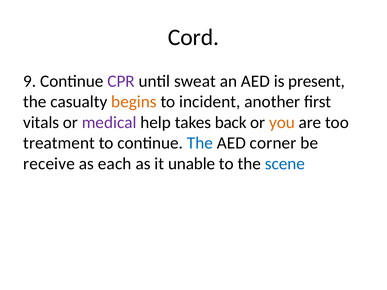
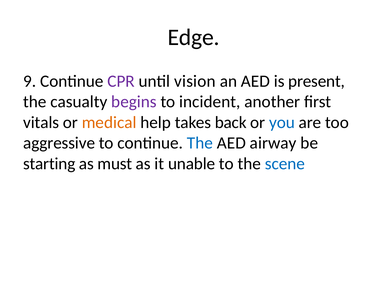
Cord: Cord -> Edge
sweat: sweat -> vision
begins colour: orange -> purple
medical colour: purple -> orange
you colour: orange -> blue
treatment: treatment -> aggressive
corner: corner -> airway
receive: receive -> starting
each: each -> must
